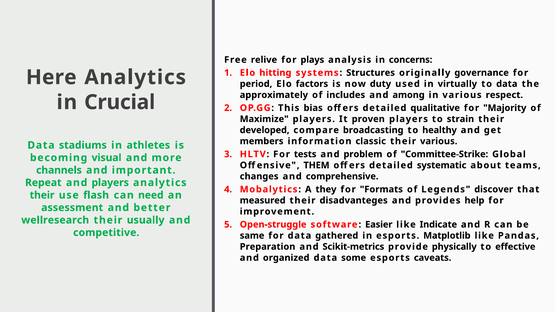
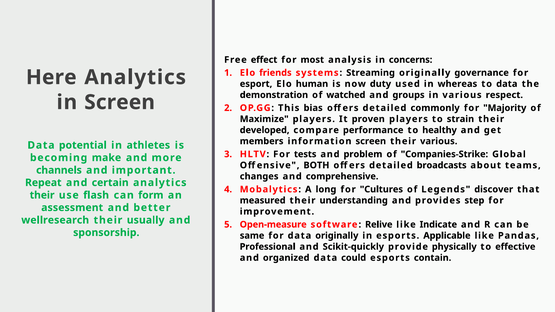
relive: relive -> effect
plays: plays -> most
hitting: hitting -> friends
Structures: Structures -> Streaming
period: period -> esport
factors: factors -> human
virtually: virtually -> whereas
approximately: approximately -> demonstration
includes: includes -> watched
among: among -> groups
in Crucial: Crucial -> Screen
qualitative: qualitative -> commonly
broadcasting: broadcasting -> performance
information classic: classic -> screen
stadiums: stadiums -> potential
Committee-Strike: Committee-Strike -> Companies-Strike
visual: visual -> make
THEM: THEM -> BOTH
systematic: systematic -> broadcasts
and players: players -> certain
they: they -> long
Formats: Formats -> Cultures
need: need -> form
disadvanteges: disadvanteges -> understanding
help: help -> step
Open-struggle: Open-struggle -> Open-measure
Easier: Easier -> Relive
competitive: competitive -> sponsorship
data gathered: gathered -> originally
Matplotlib: Matplotlib -> Applicable
Preparation: Preparation -> Professional
Scikit-metrics: Scikit-metrics -> Scikit-quickly
some: some -> could
caveats: caveats -> contain
